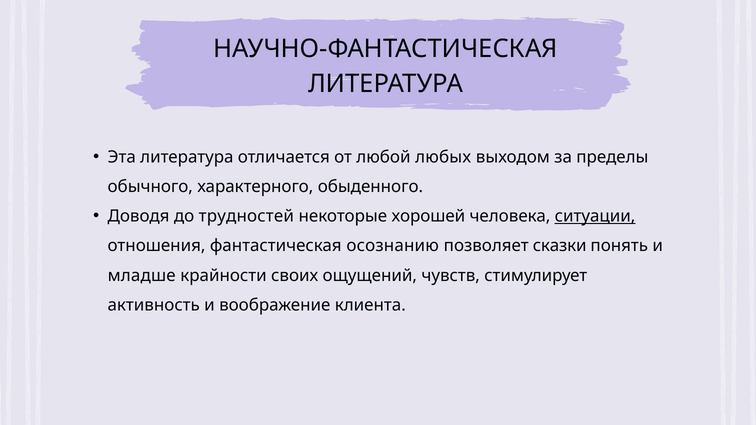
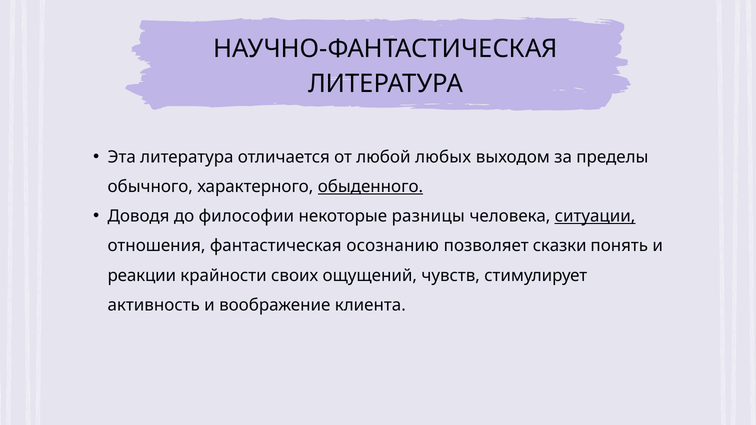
обыденного underline: none -> present
трудностей: трудностей -> философии
хорошей: хорошей -> разницы
младше: младше -> реакции
